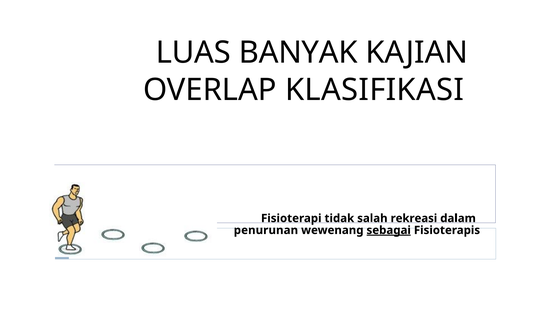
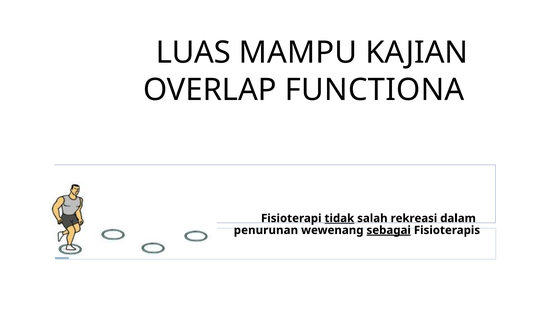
BANYAK: BANYAK -> MAMPU
KLASIFIKASI: KLASIFIKASI -> FUNCTIONA
tidak underline: none -> present
